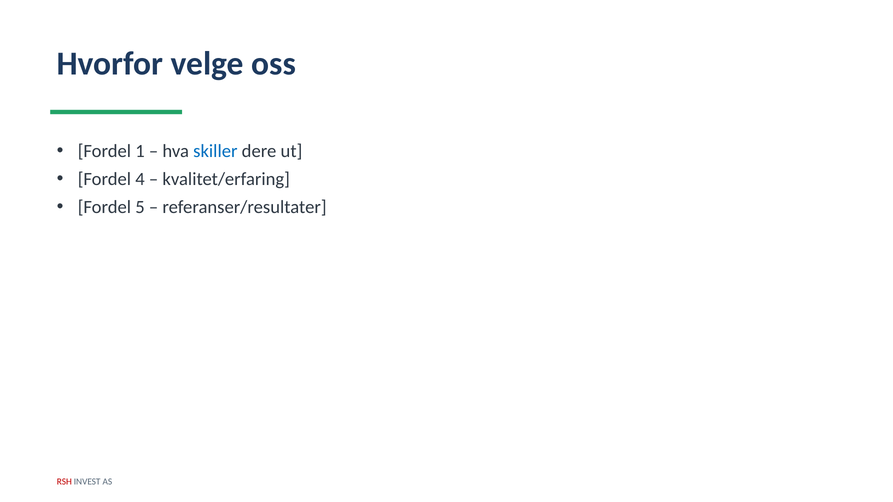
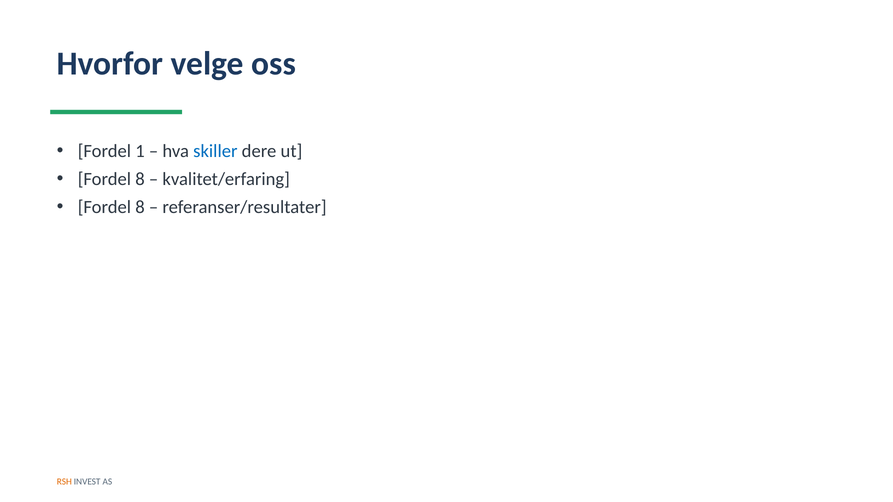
4 at (140, 179): 4 -> 8
5 at (140, 207): 5 -> 8
RSH colour: red -> orange
